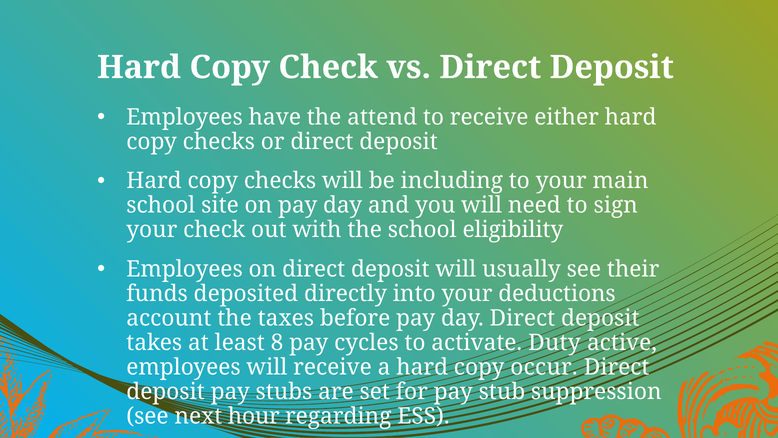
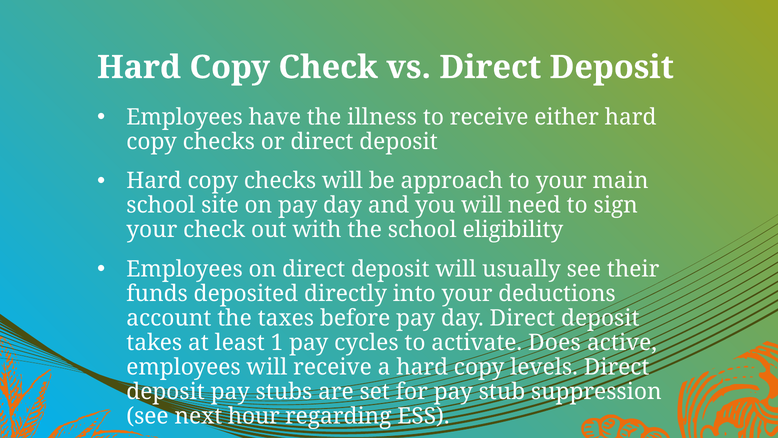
attend: attend -> illness
including: including -> approach
8: 8 -> 1
Duty: Duty -> Does
occur: occur -> levels
